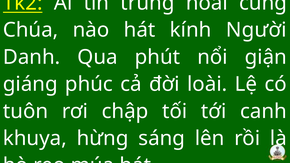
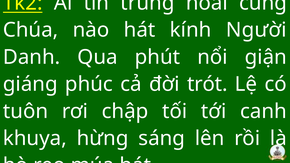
loài: loài -> trót
